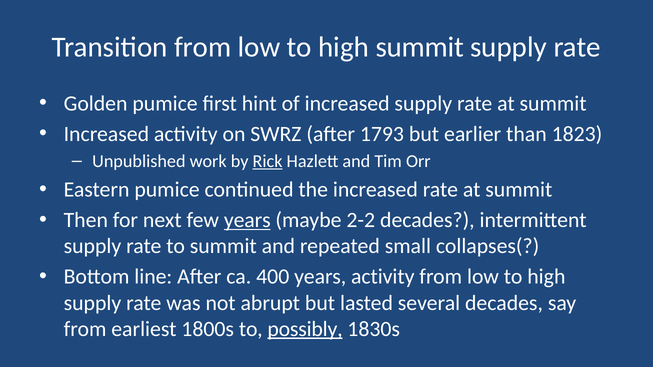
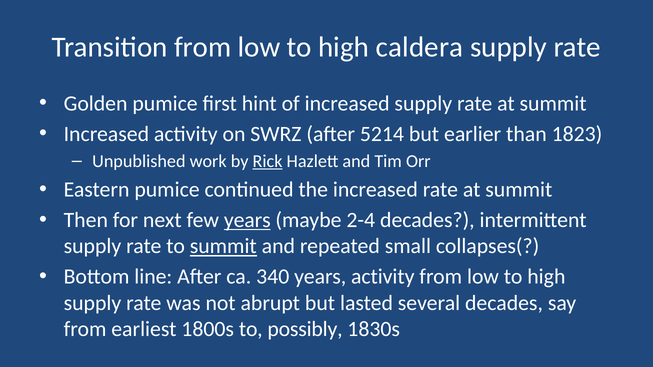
high summit: summit -> caldera
1793: 1793 -> 5214
2-2: 2-2 -> 2-4
summit at (223, 247) underline: none -> present
400: 400 -> 340
possibly underline: present -> none
